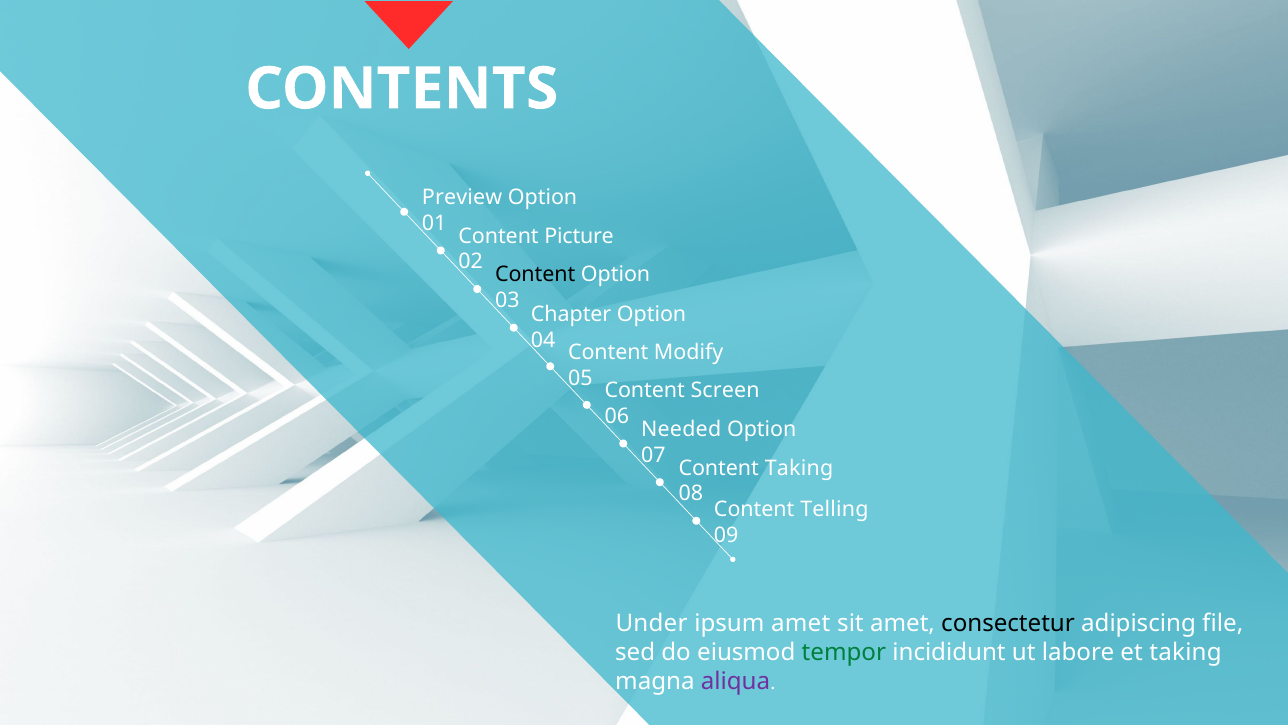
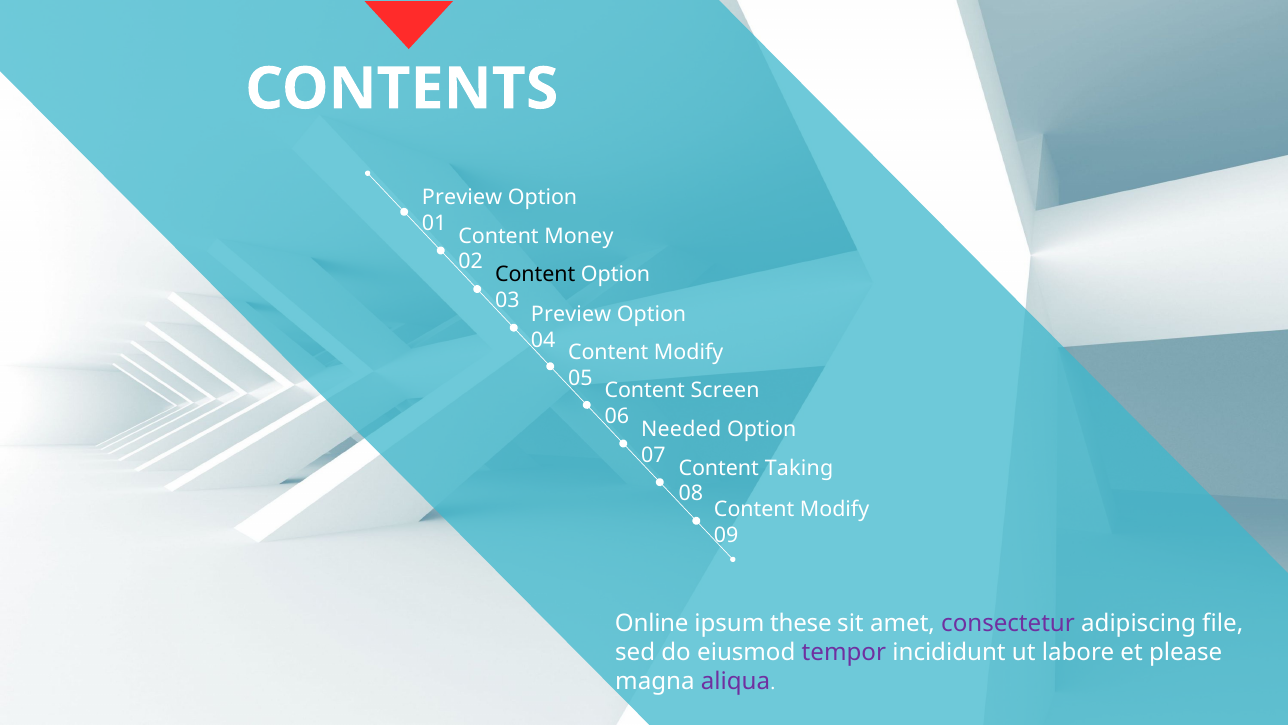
Picture: Picture -> Money
Chapter at (571, 314): Chapter -> Preview
Telling at (834, 509): Telling -> Modify
Under: Under -> Online
ipsum amet: amet -> these
consectetur colour: black -> purple
tempor colour: green -> purple
et taking: taking -> please
